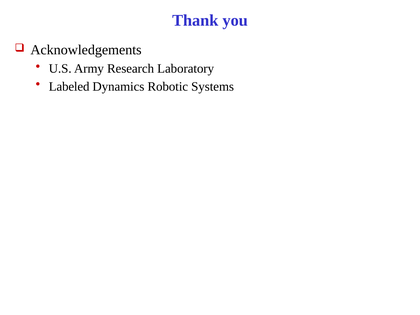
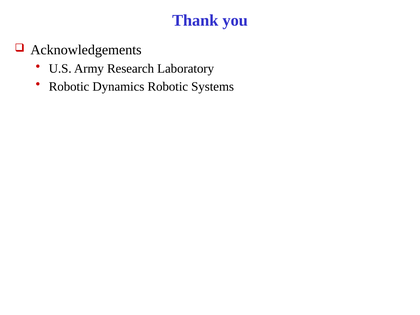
Labeled at (69, 87): Labeled -> Robotic
